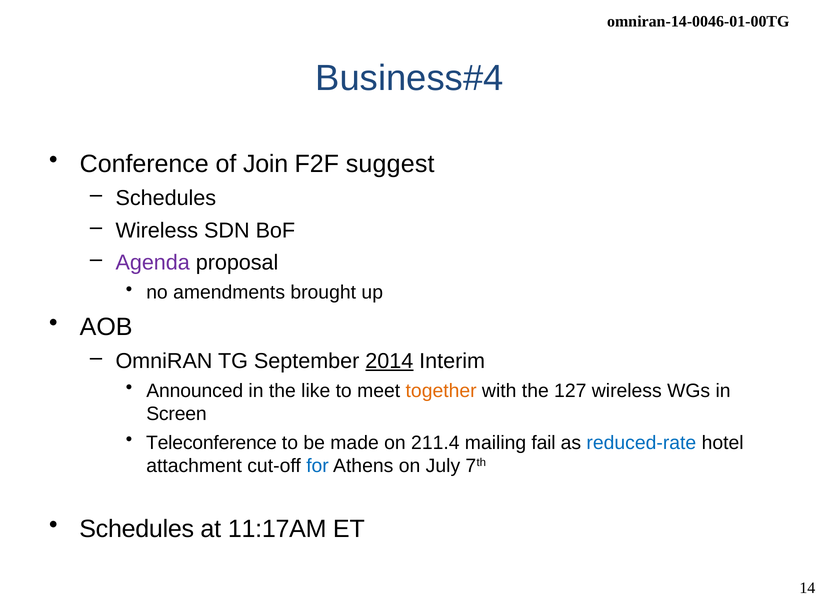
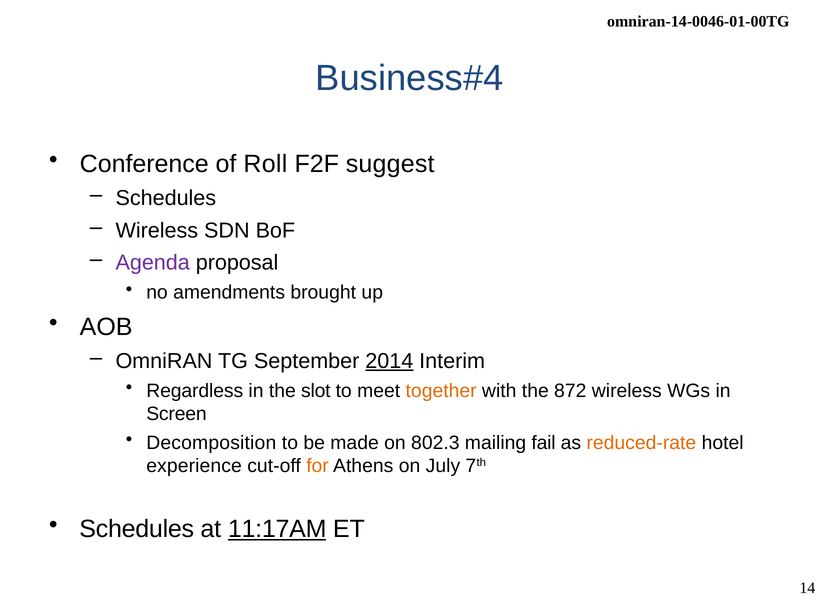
Join: Join -> Roll
Announced: Announced -> Regardless
like: like -> slot
127: 127 -> 872
Teleconference: Teleconference -> Decomposition
211.4: 211.4 -> 802.3
reduced-rate colour: blue -> orange
attachment: attachment -> experience
for colour: blue -> orange
11:17AM underline: none -> present
